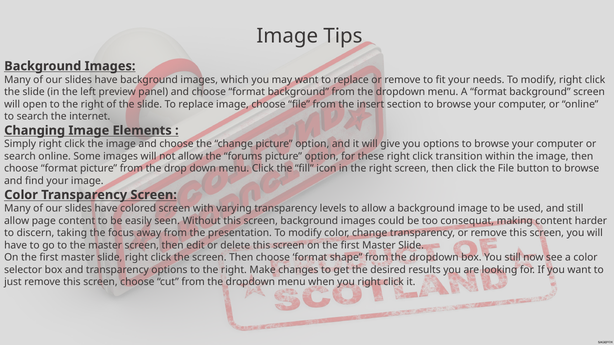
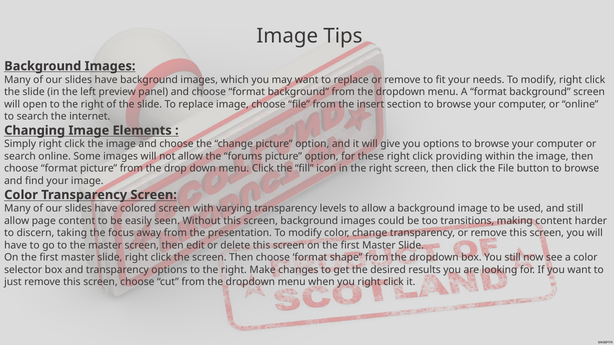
transition: transition -> providing
consequat: consequat -> transitions
